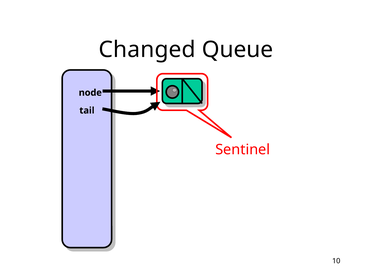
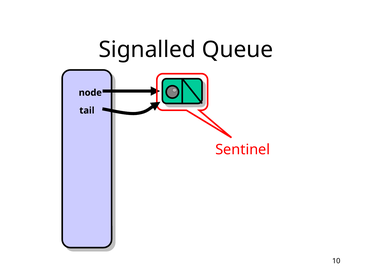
Changed: Changed -> Signalled
